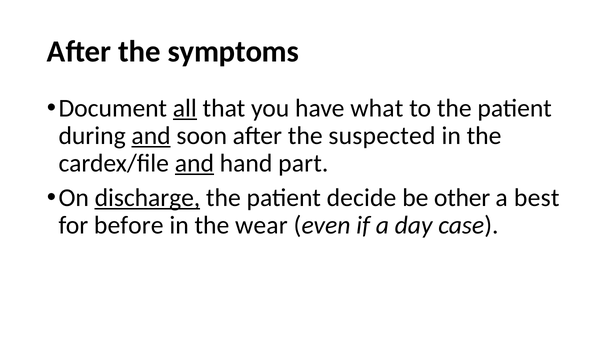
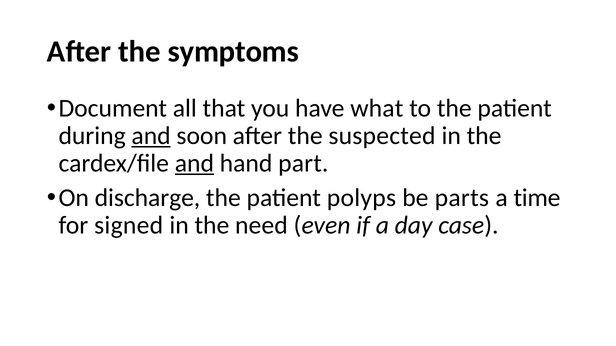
all underline: present -> none
discharge underline: present -> none
decide: decide -> polyps
other: other -> parts
best: best -> time
before: before -> signed
wear: wear -> need
